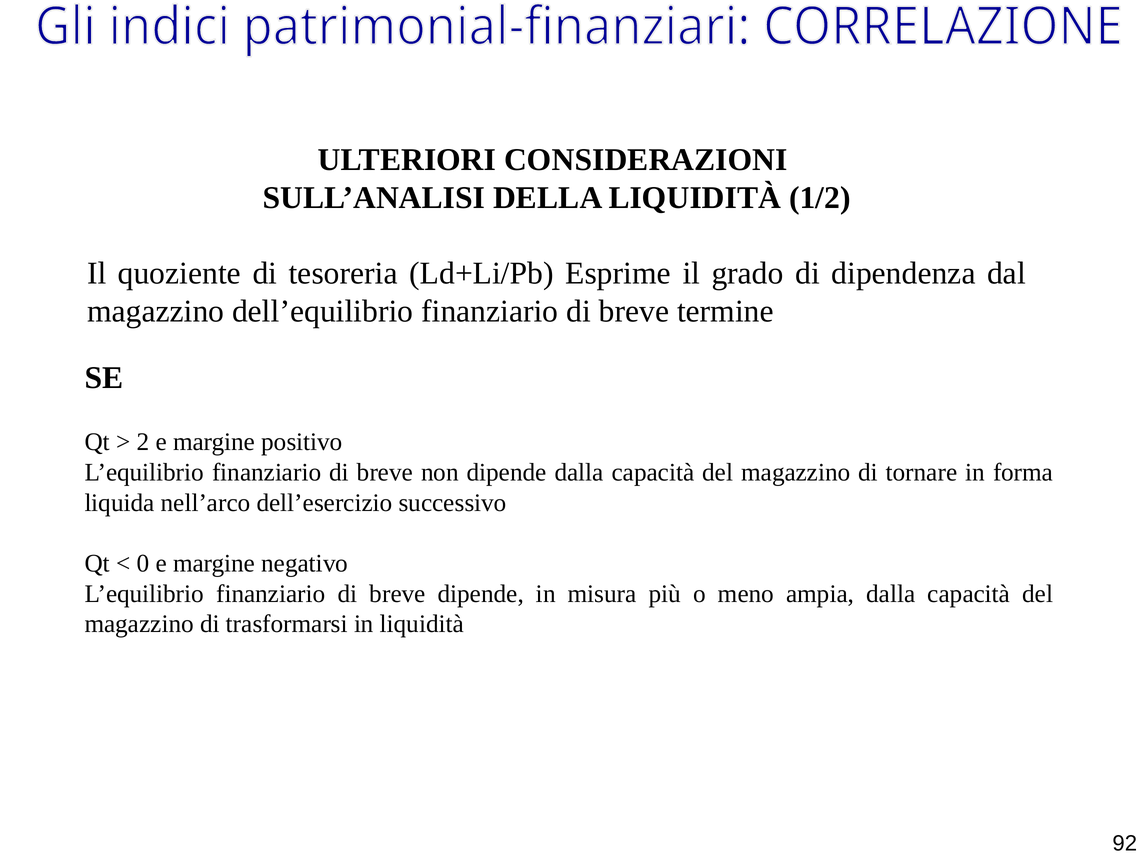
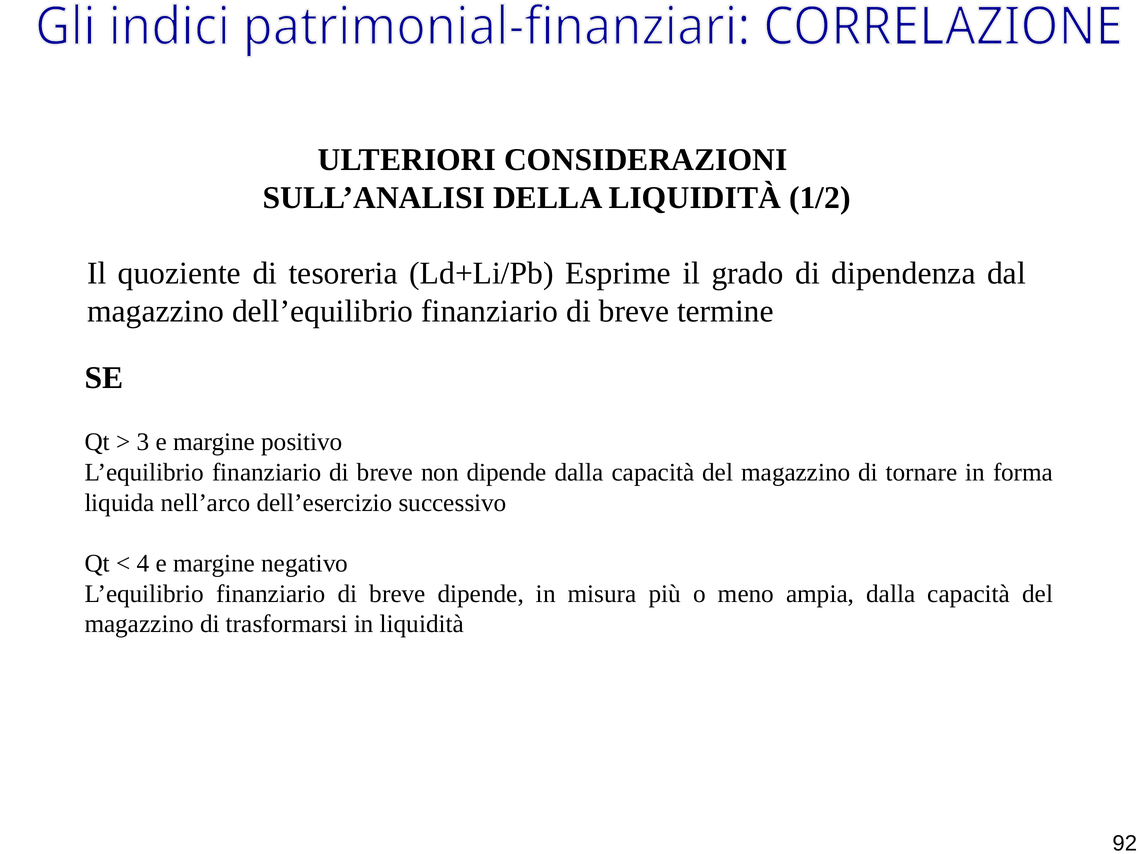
2: 2 -> 3
0: 0 -> 4
